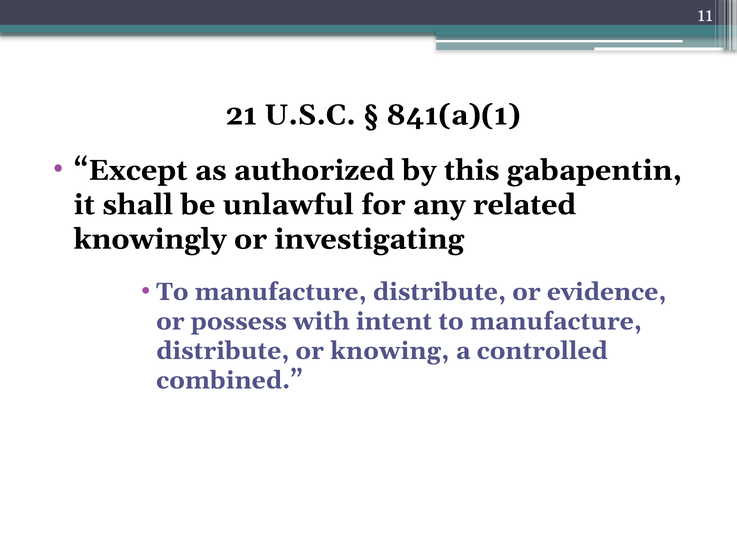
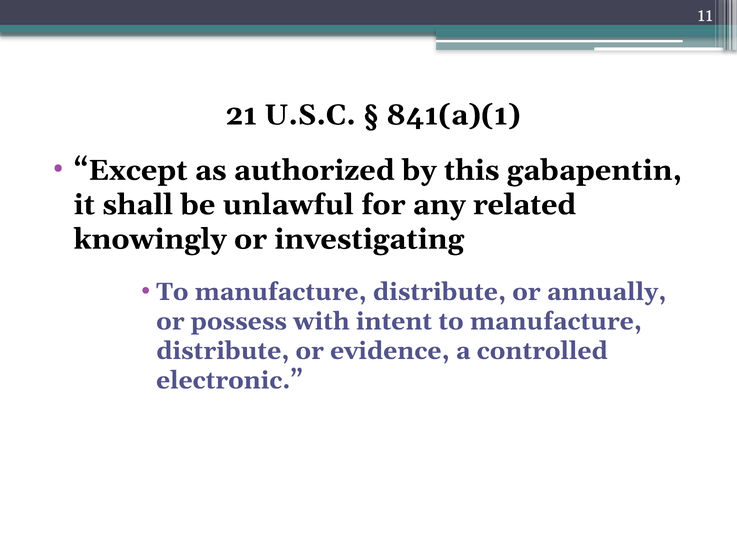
evidence: evidence -> annually
knowing: knowing -> evidence
combined: combined -> electronic
